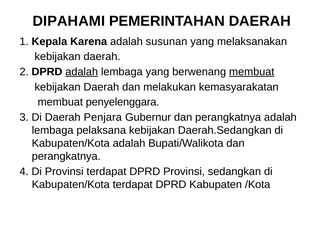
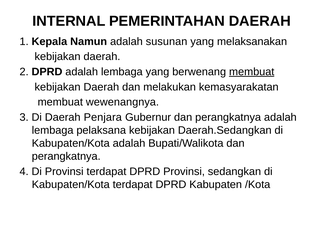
DIPAHAMI: DIPAHAMI -> INTERNAL
Karena: Karena -> Namun
adalah at (82, 72) underline: present -> none
penyelenggara: penyelenggara -> wewenangnya
